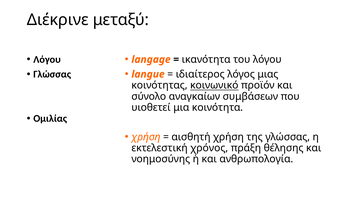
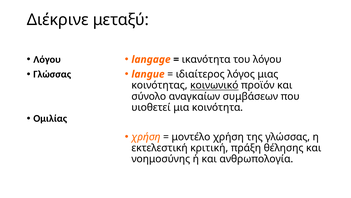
αισθητή: αισθητή -> μοντέλο
χρόνος: χρόνος -> κριτική
